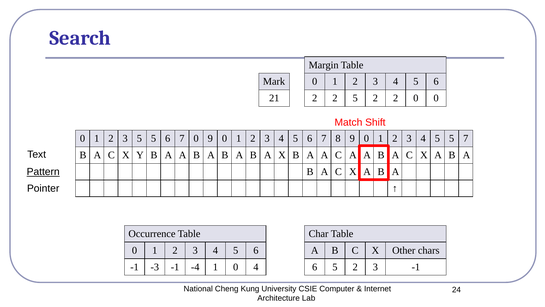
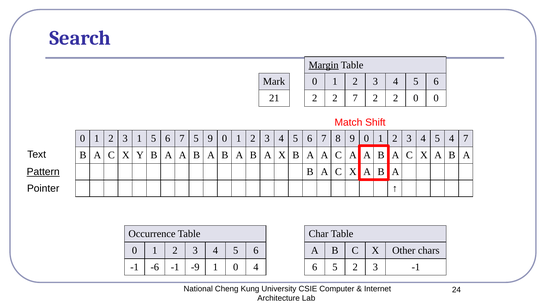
Margin underline: none -> present
2 5: 5 -> 7
3 5: 5 -> 1
7 0: 0 -> 5
4 5 5: 5 -> 4
-3: -3 -> -6
-4: -4 -> -9
